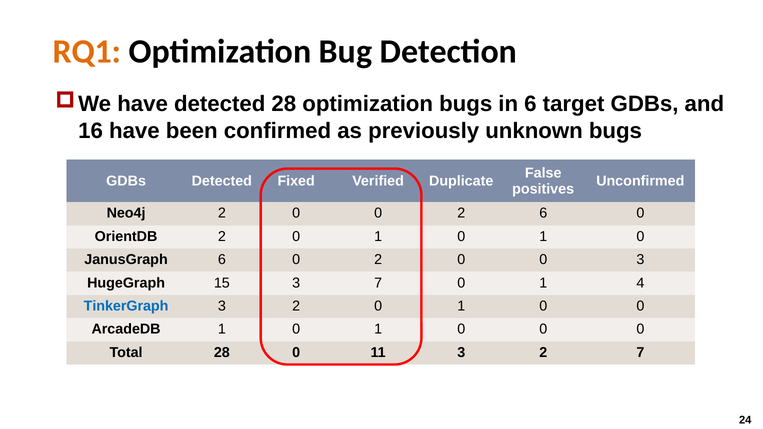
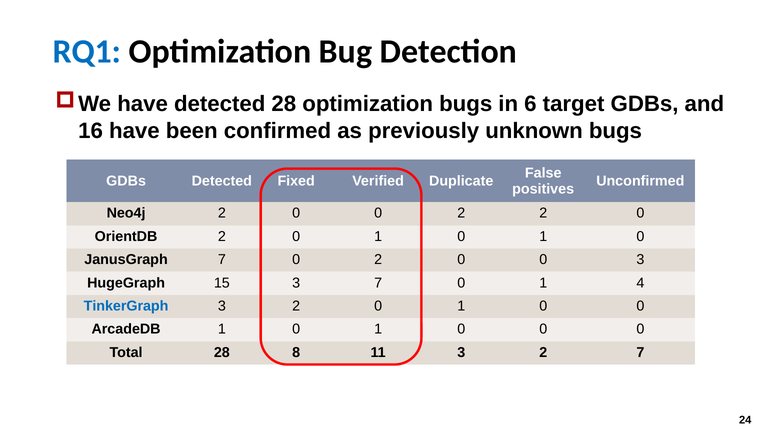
RQ1 colour: orange -> blue
2 6: 6 -> 2
JanusGraph 6: 6 -> 7
28 0: 0 -> 8
